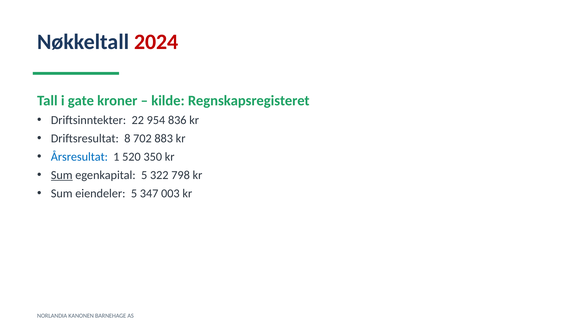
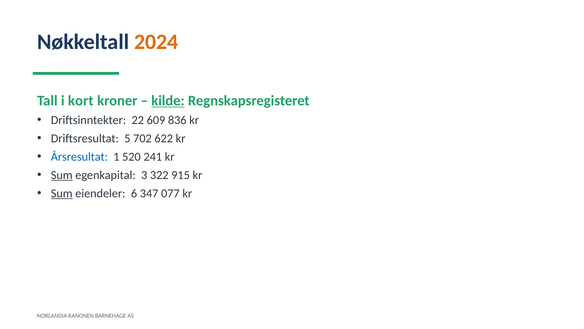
2024 colour: red -> orange
gate: gate -> kort
kilde underline: none -> present
954: 954 -> 609
8: 8 -> 5
883: 883 -> 622
350: 350 -> 241
egenkapital 5: 5 -> 3
798: 798 -> 915
Sum at (62, 193) underline: none -> present
eiendeler 5: 5 -> 6
003: 003 -> 077
